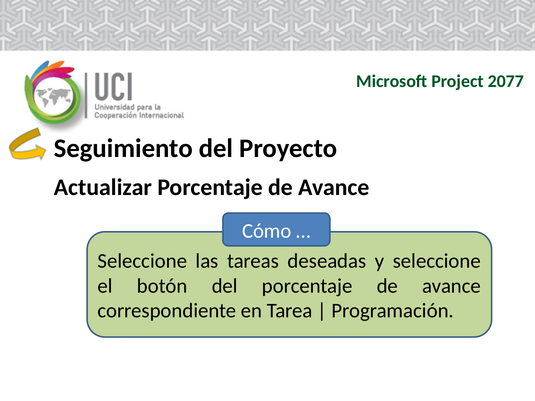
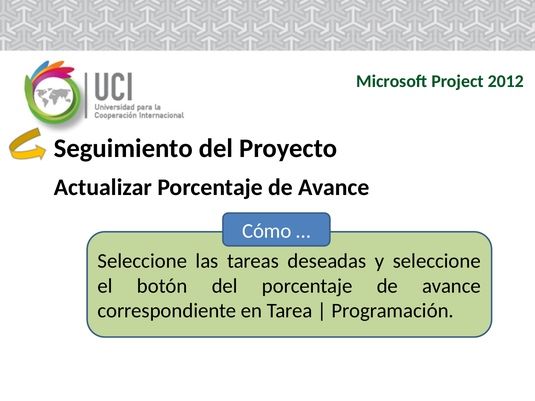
2077: 2077 -> 2012
